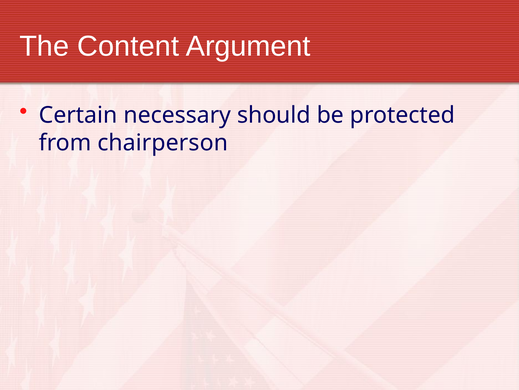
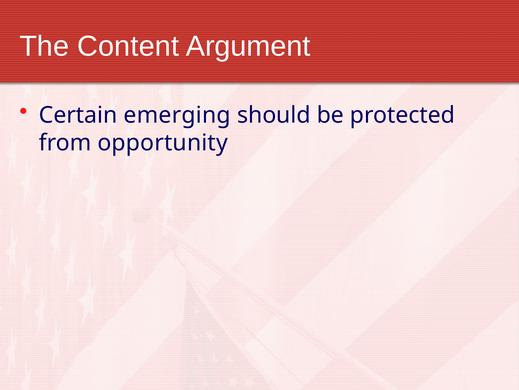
necessary: necessary -> emerging
chairperson: chairperson -> opportunity
